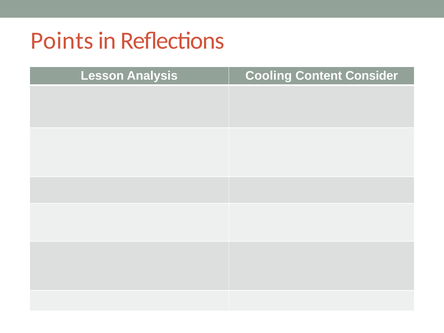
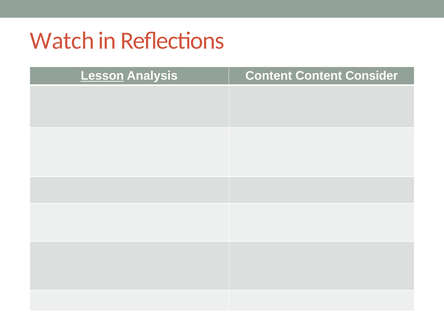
Points: Points -> Watch
Lesson underline: none -> present
Analysis Cooling: Cooling -> Content
